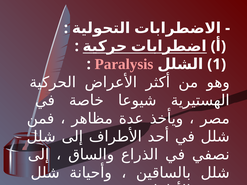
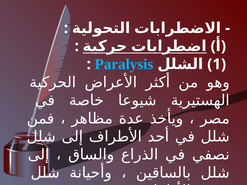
Paralysis colour: pink -> light blue
